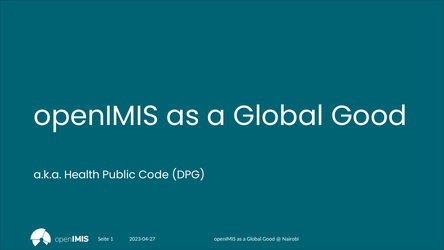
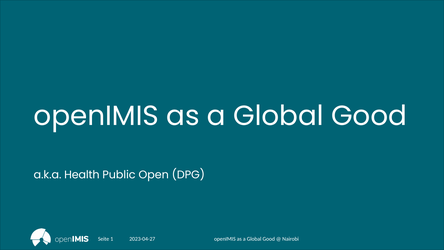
Code: Code -> Open
